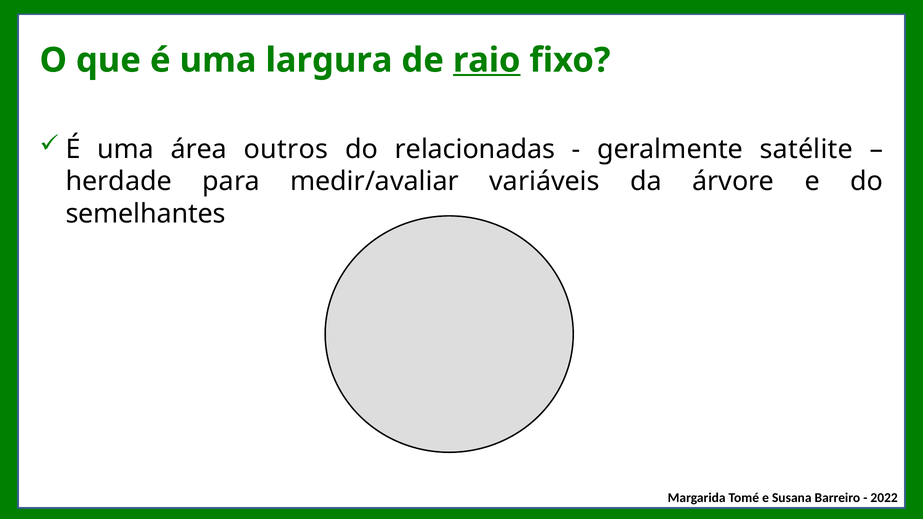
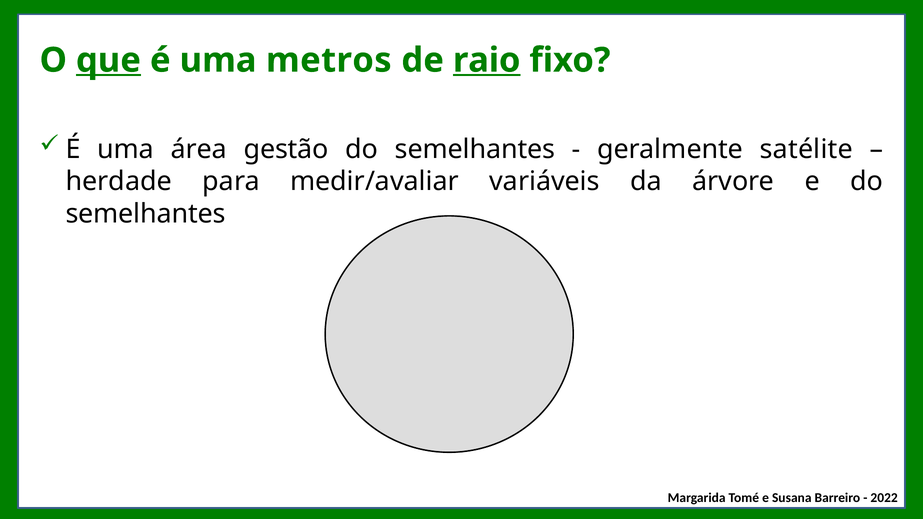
que underline: none -> present
largura: largura -> metros
outros: outros -> gestão
relacionadas at (475, 149): relacionadas -> semelhantes
